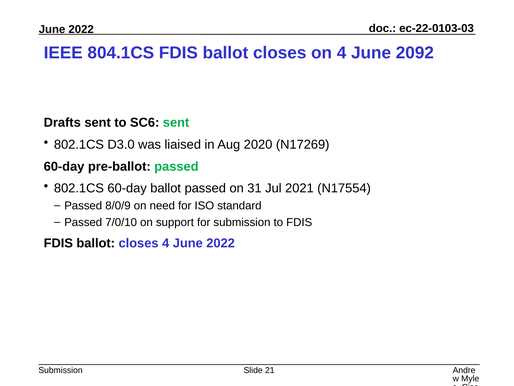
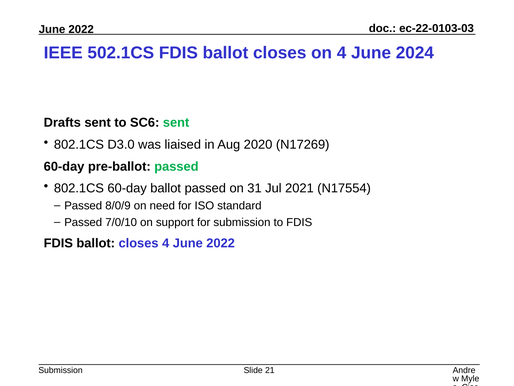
804.1CS: 804.1CS -> 502.1CS
2092: 2092 -> 2024
